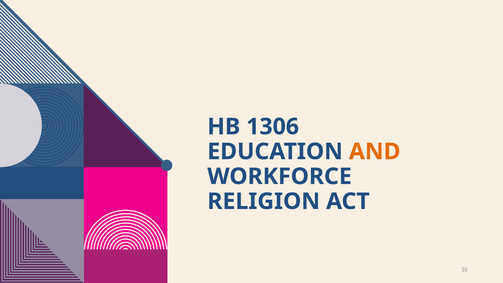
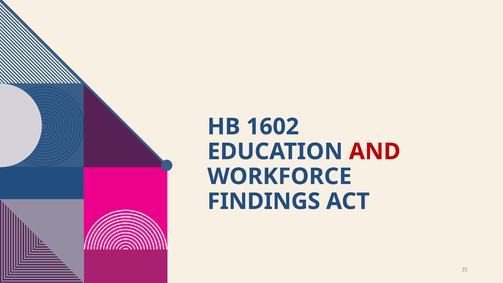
1306: 1306 -> 1602
AND colour: orange -> red
RELIGION: RELIGION -> FINDINGS
